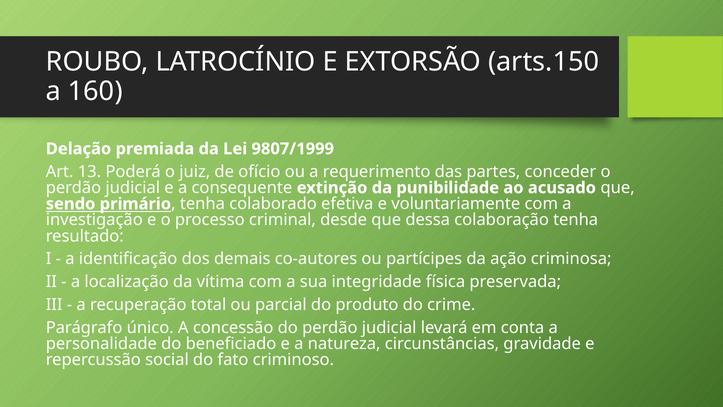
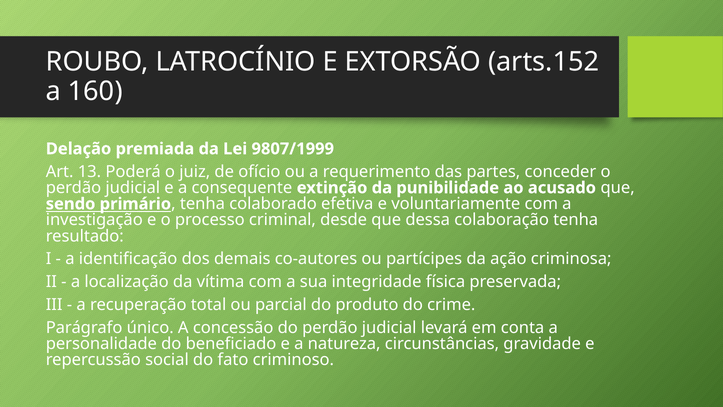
arts.150: arts.150 -> arts.152
